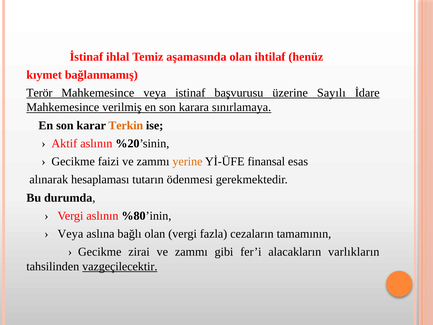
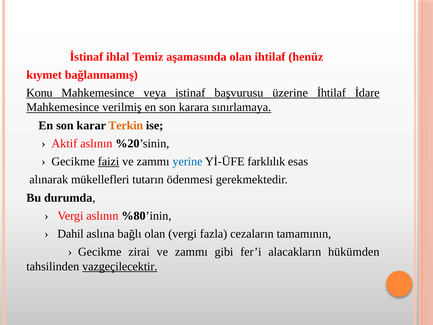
Terör: Terör -> Konu
Sayılı: Sayılı -> İhtilaf
faizi underline: none -> present
yerine colour: orange -> blue
finansal: finansal -> farklılık
hesaplaması: hesaplaması -> mükellefleri
Veya at (70, 234): Veya -> Dahil
varlıkların: varlıkların -> hükümden
